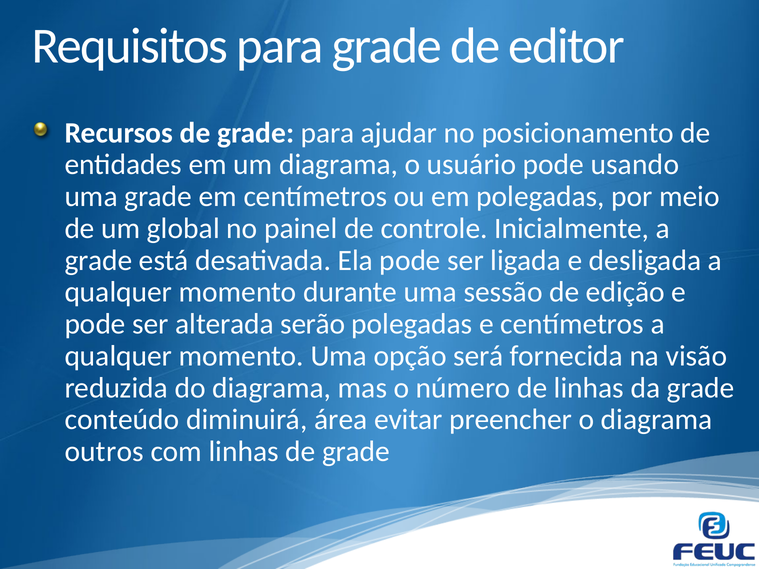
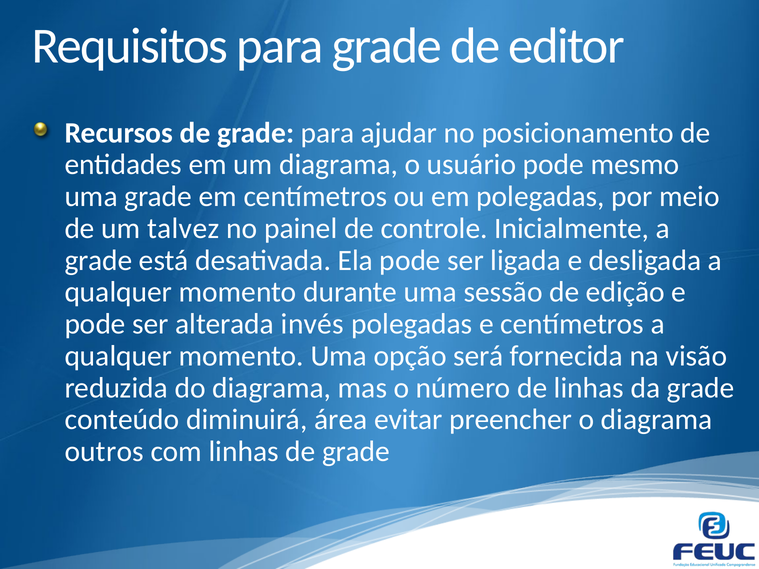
usando: usando -> mesmo
global: global -> talvez
serão: serão -> invés
